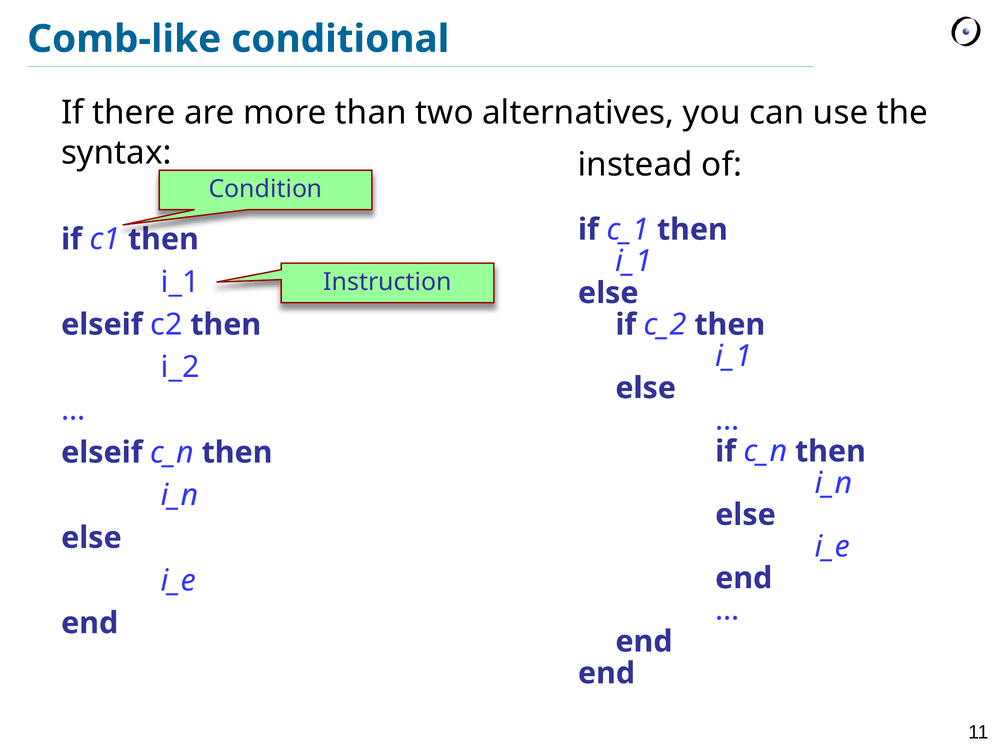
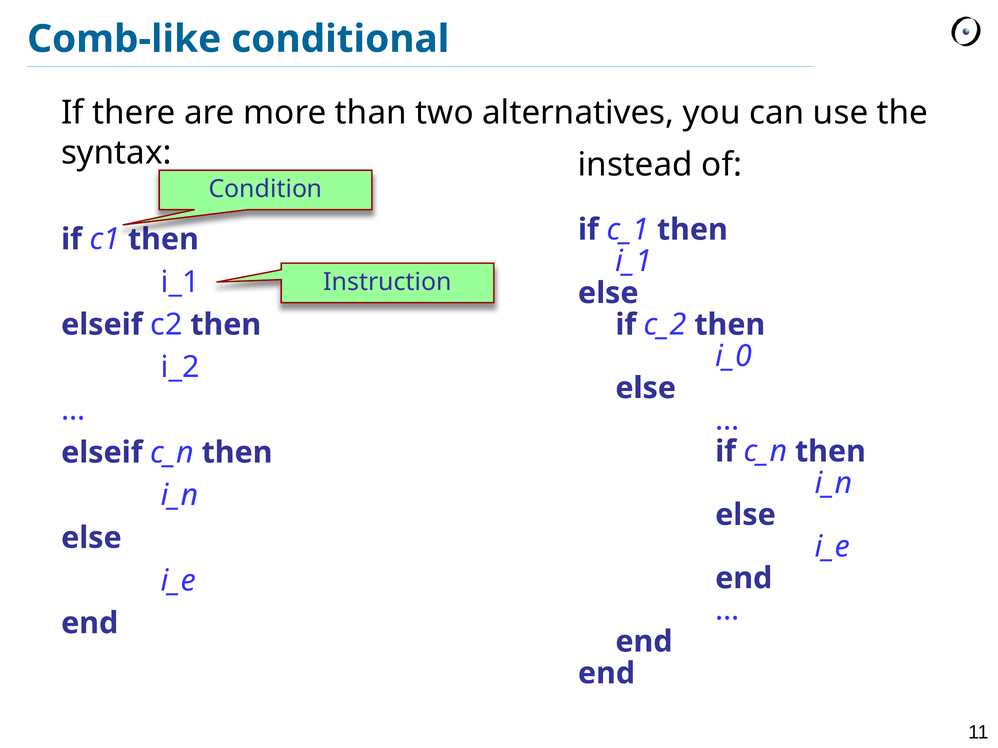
i_1 at (733, 357): i_1 -> i_0
